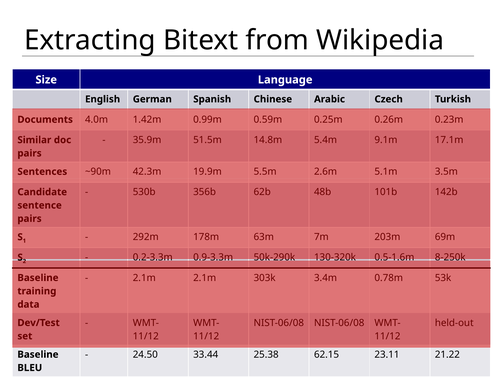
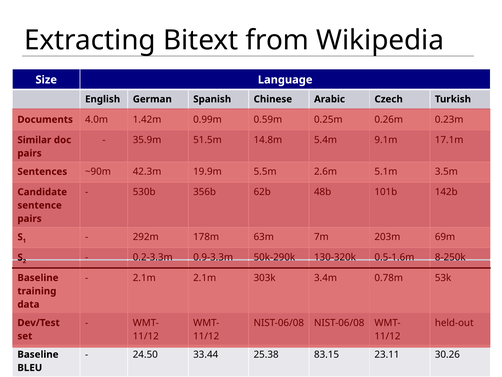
62.15: 62.15 -> 83.15
21.22: 21.22 -> 30.26
